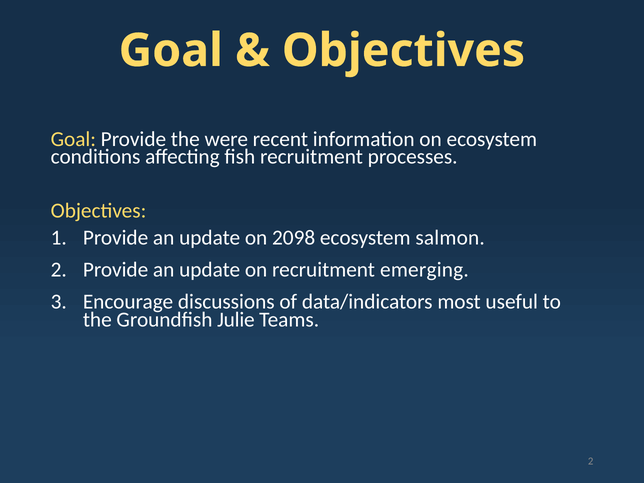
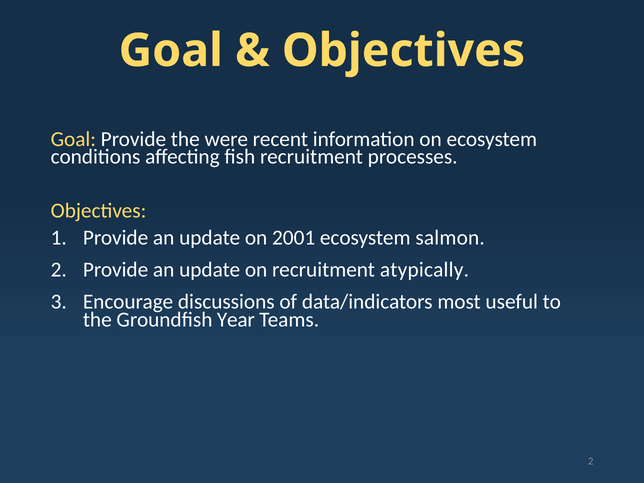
2098: 2098 -> 2001
emerging: emerging -> atypically
Julie: Julie -> Year
